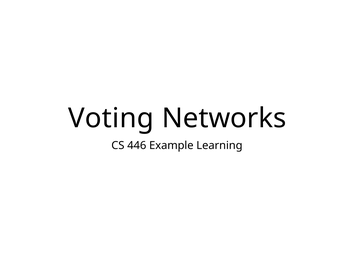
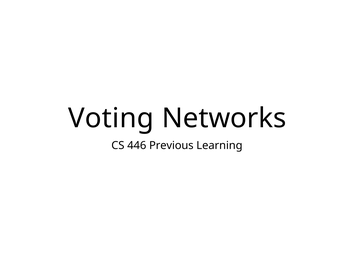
Example: Example -> Previous
